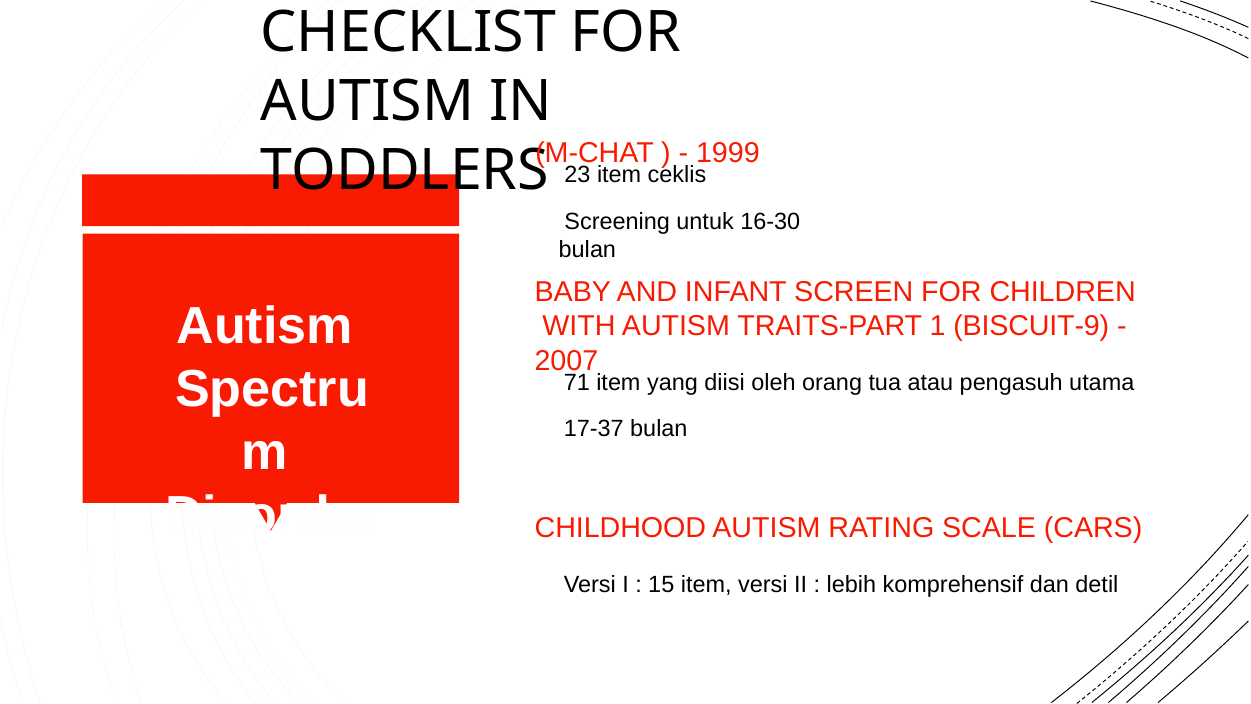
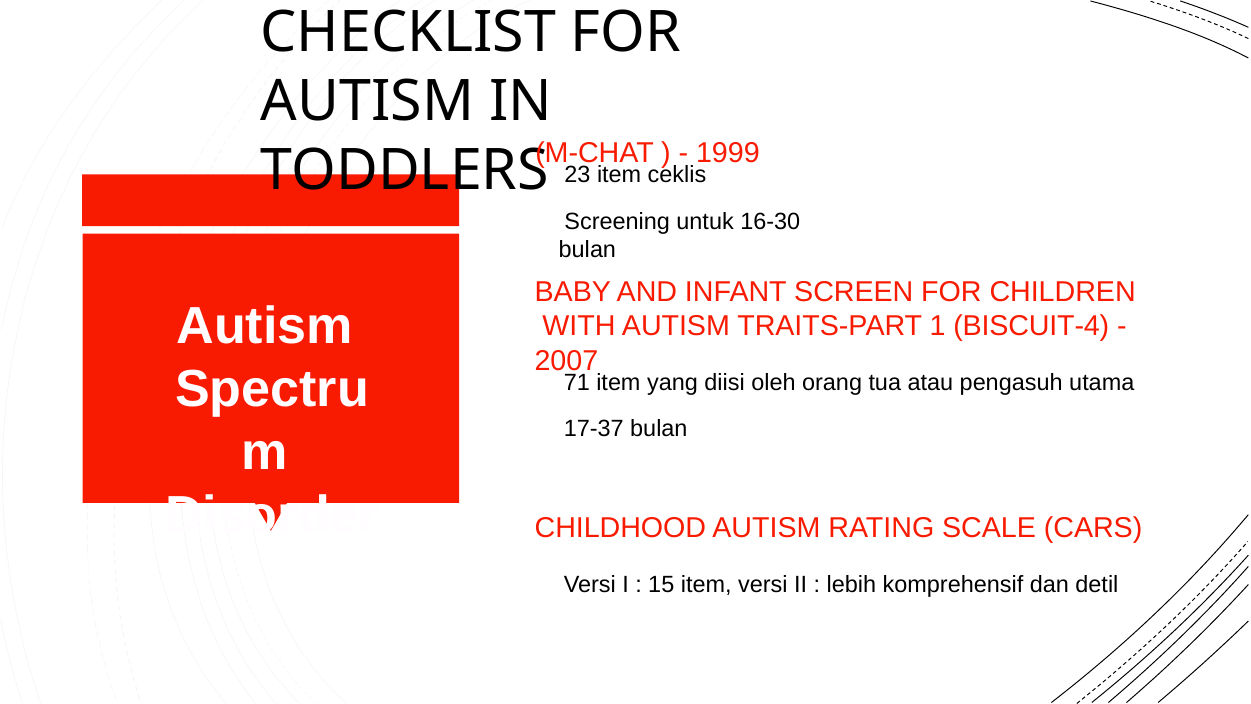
BISCUIT-9: BISCUIT-9 -> BISCUIT-4
